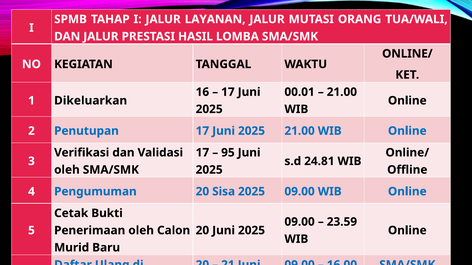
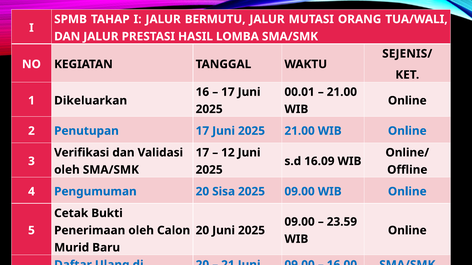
LAYANAN: LAYANAN -> BERMUTU
ONLINE/ at (407, 54): ONLINE/ -> SEJENIS/
95: 95 -> 12
24.81: 24.81 -> 16.09
